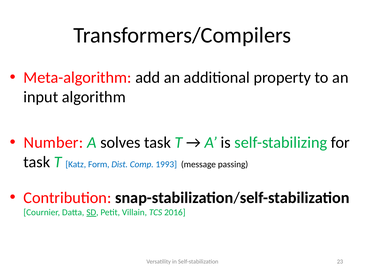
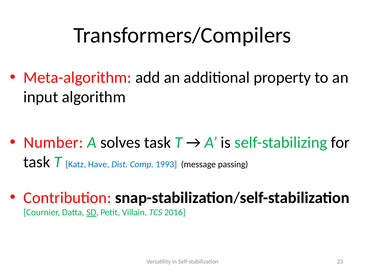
Form: Form -> Have
